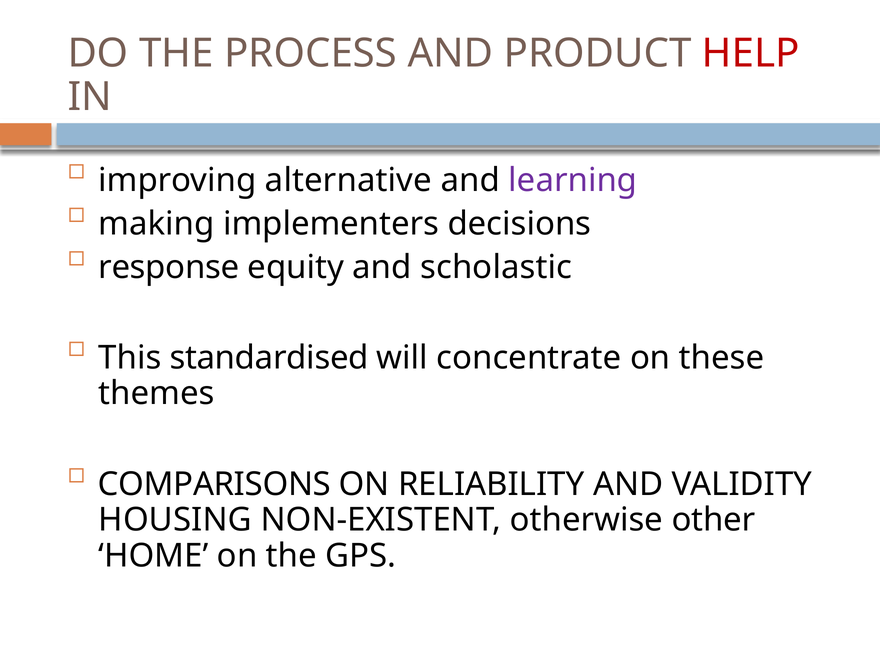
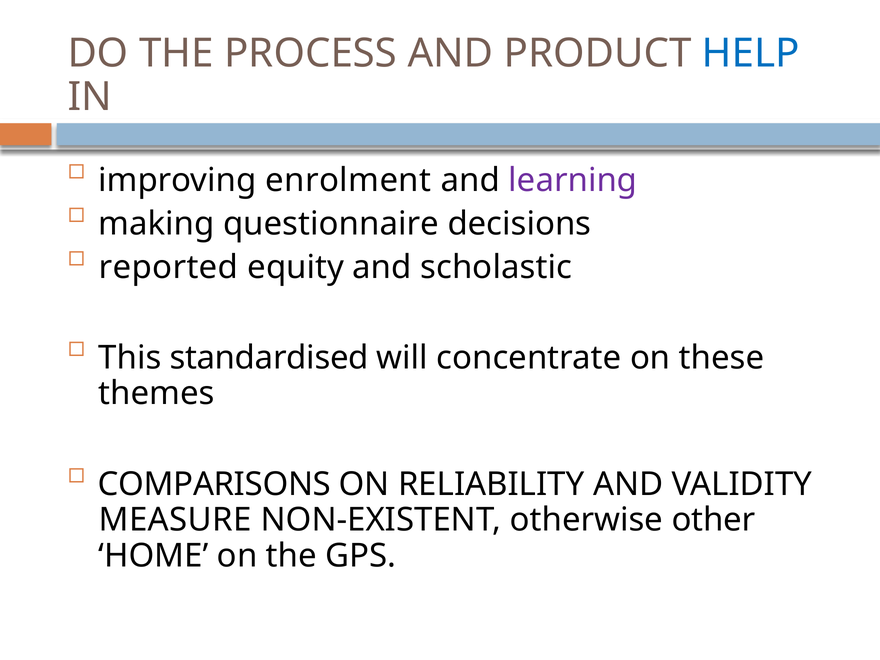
HELP colour: red -> blue
alternative: alternative -> enrolment
implementers: implementers -> questionnaire
response: response -> reported
HOUSING: HOUSING -> MEASURE
